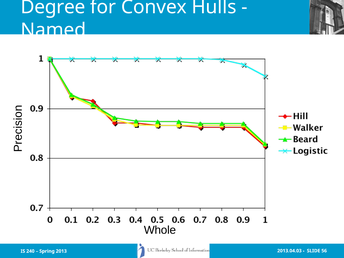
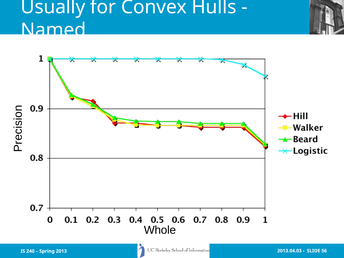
Degree: Degree -> Usually
